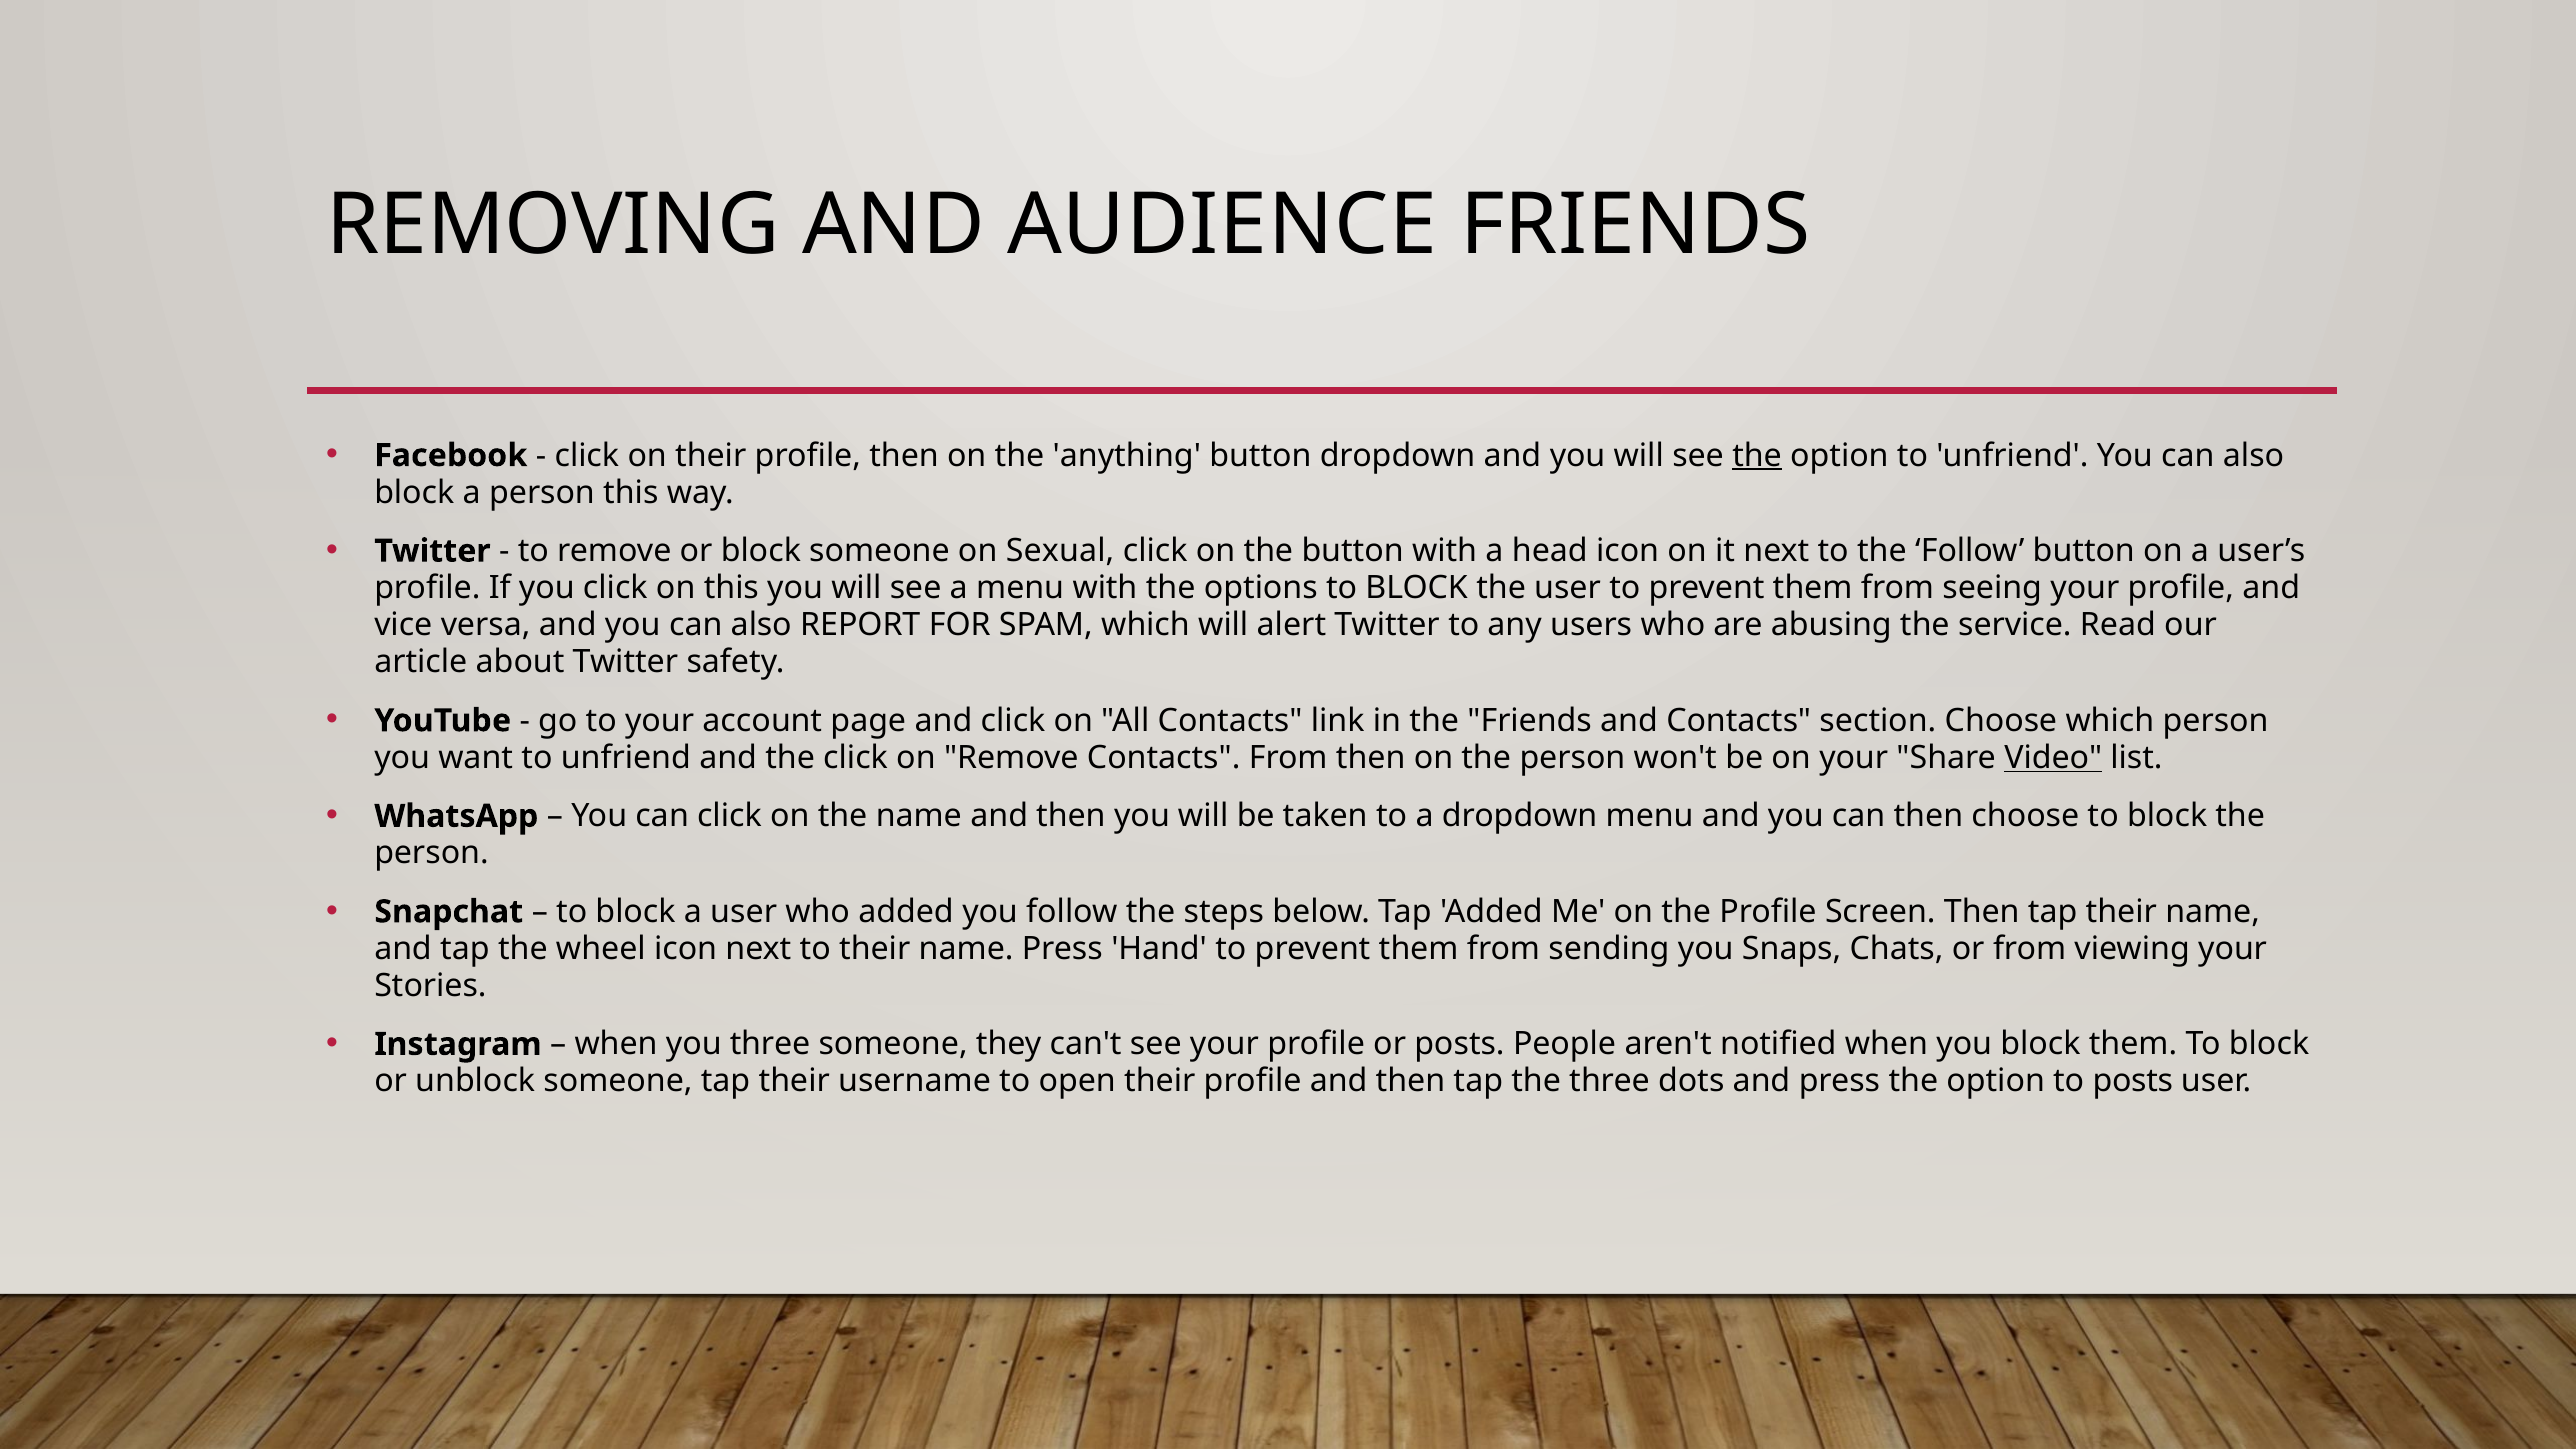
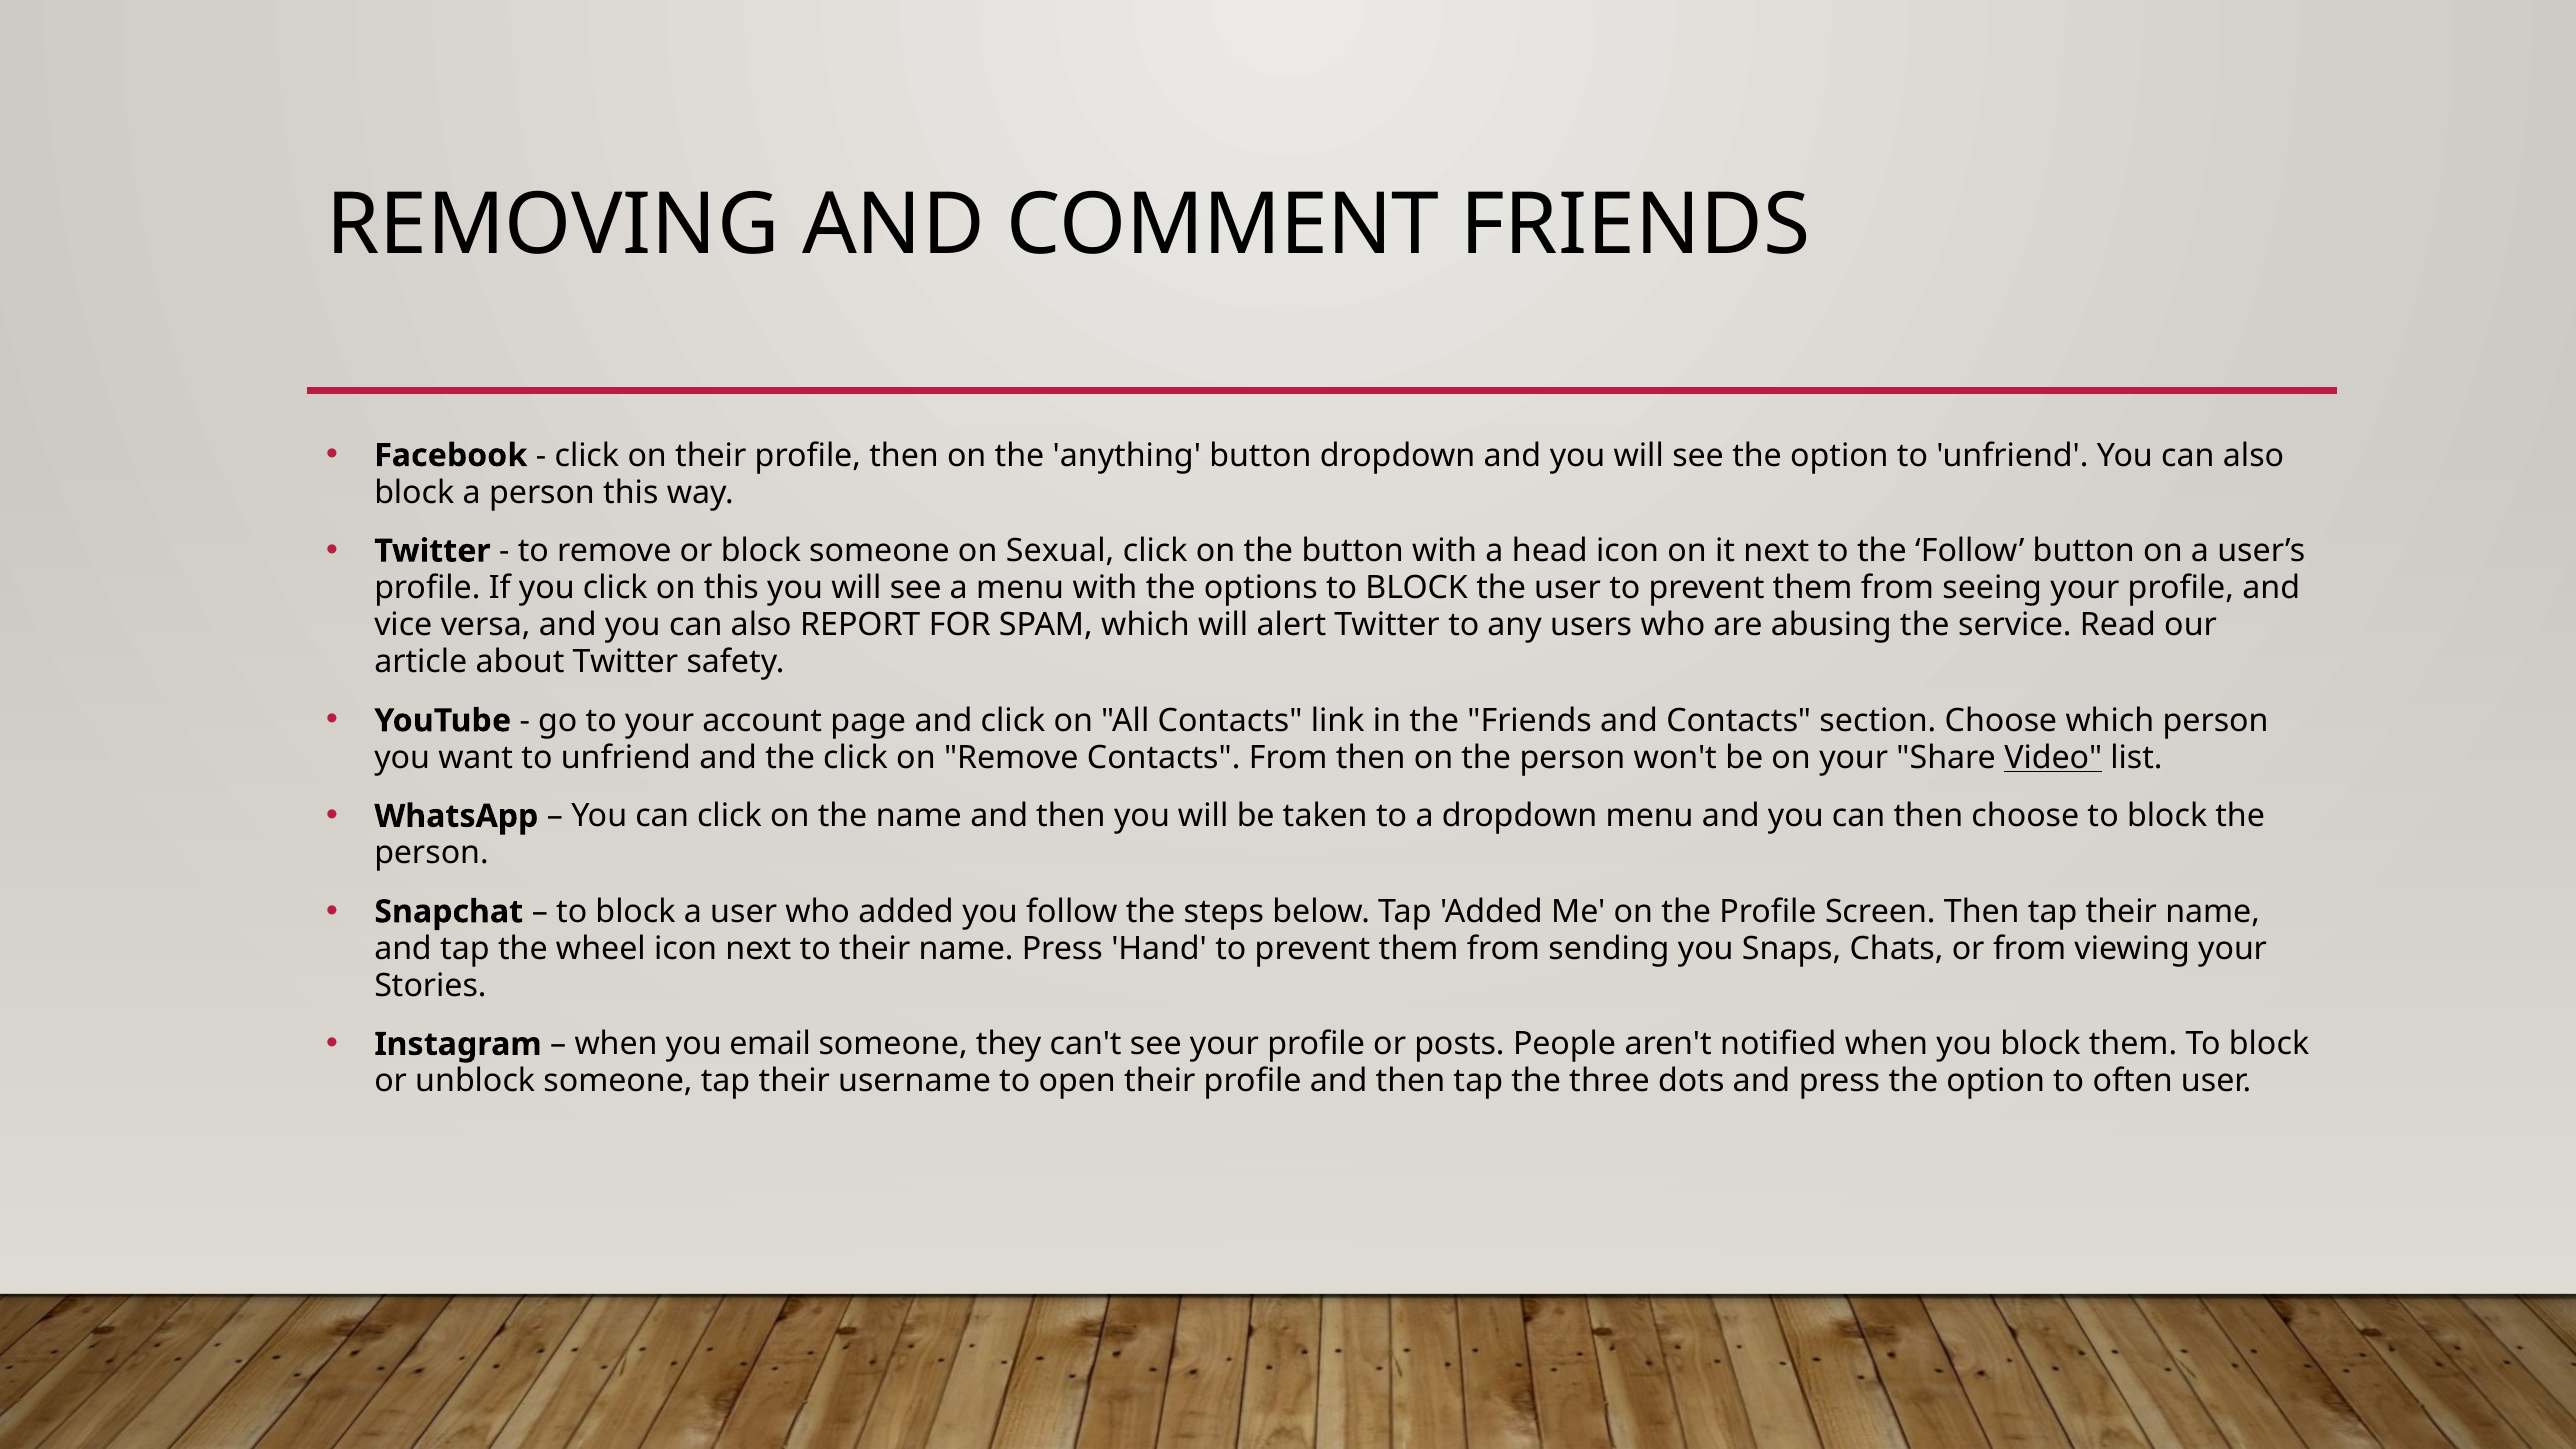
AUDIENCE: AUDIENCE -> COMMENT
the at (1757, 455) underline: present -> none
you three: three -> email
to posts: posts -> often
